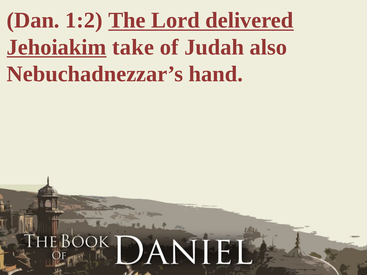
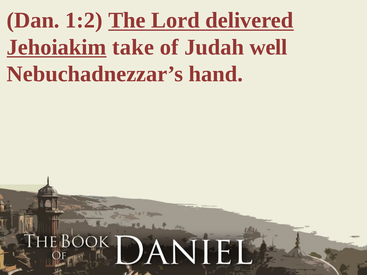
also: also -> well
